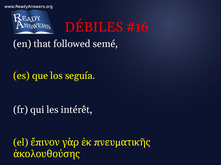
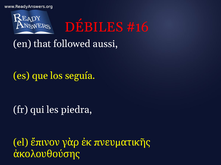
semé: semé -> aussi
intérêt: intérêt -> piedra
